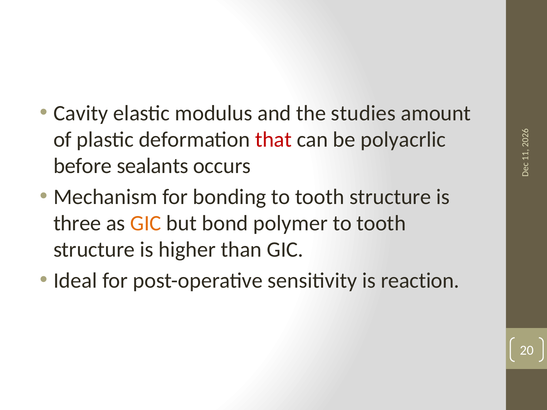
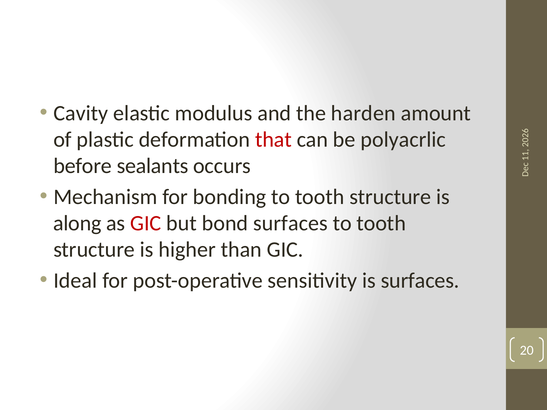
studies: studies -> harden
three: three -> along
GIC at (146, 223) colour: orange -> red
bond polymer: polymer -> surfaces
is reaction: reaction -> surfaces
